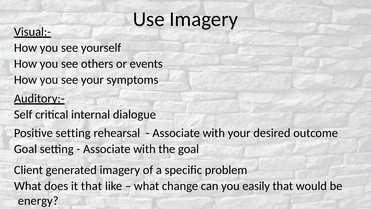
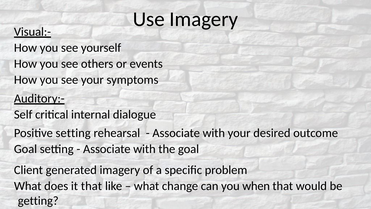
easily: easily -> when
energy: energy -> getting
